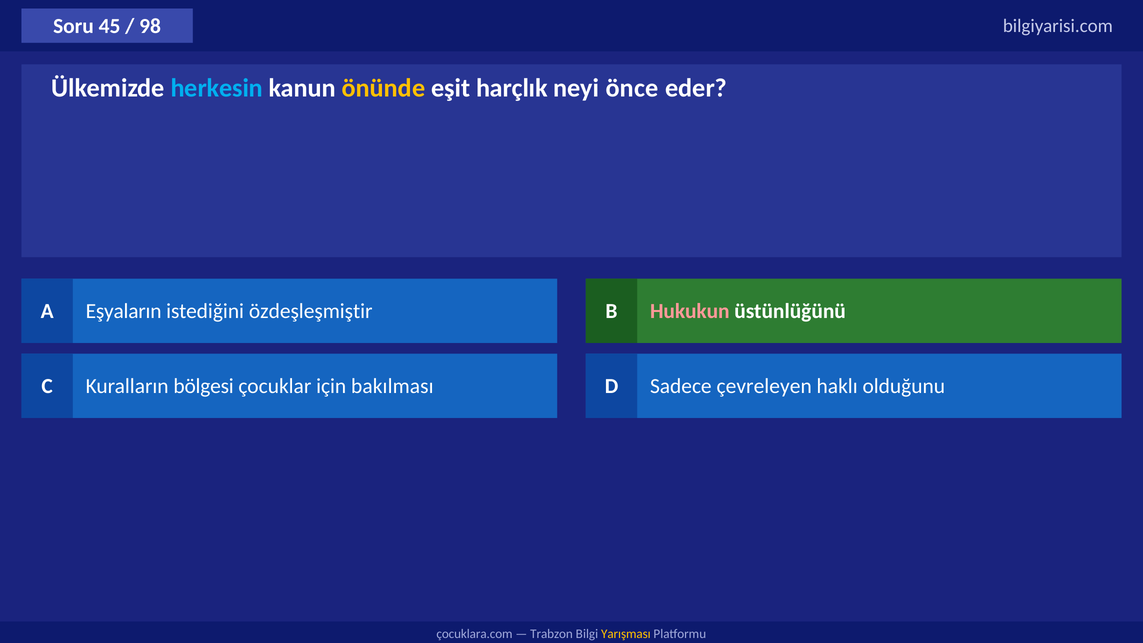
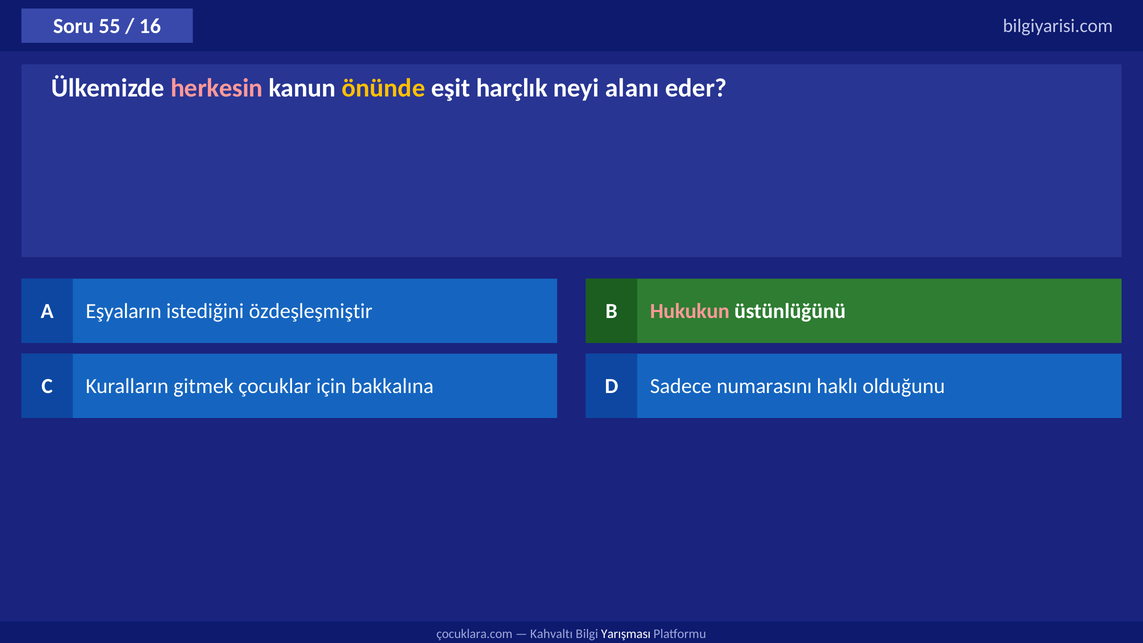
45: 45 -> 55
98: 98 -> 16
herkesin colour: light blue -> pink
önce: önce -> alanı
bölgesi: bölgesi -> gitmek
bakılması: bakılması -> bakkalına
çevreleyen: çevreleyen -> numarasını
Trabzon: Trabzon -> Kahvaltı
Yarışması colour: yellow -> white
